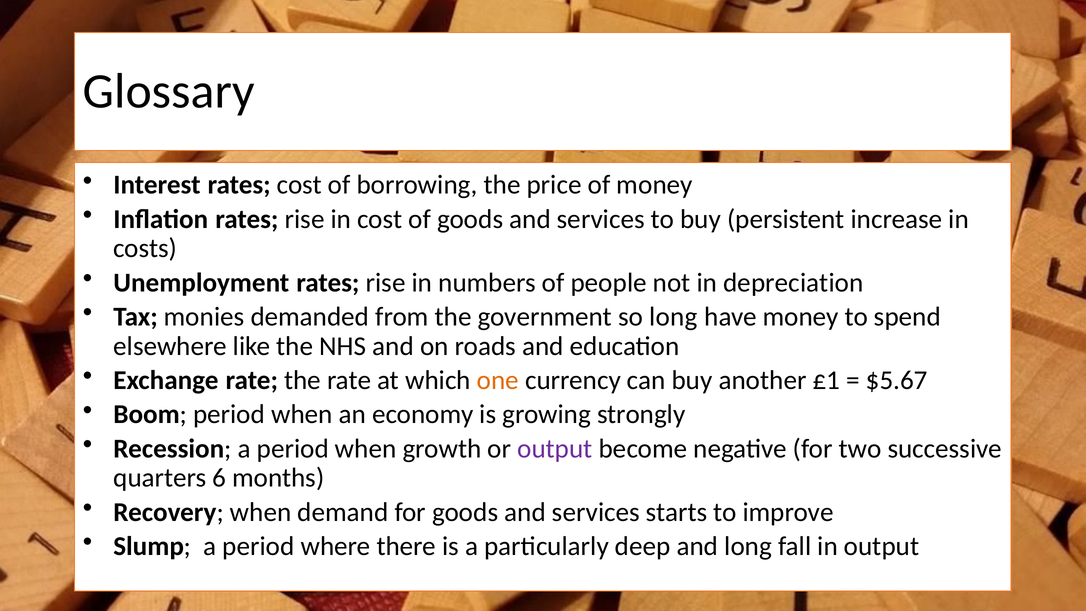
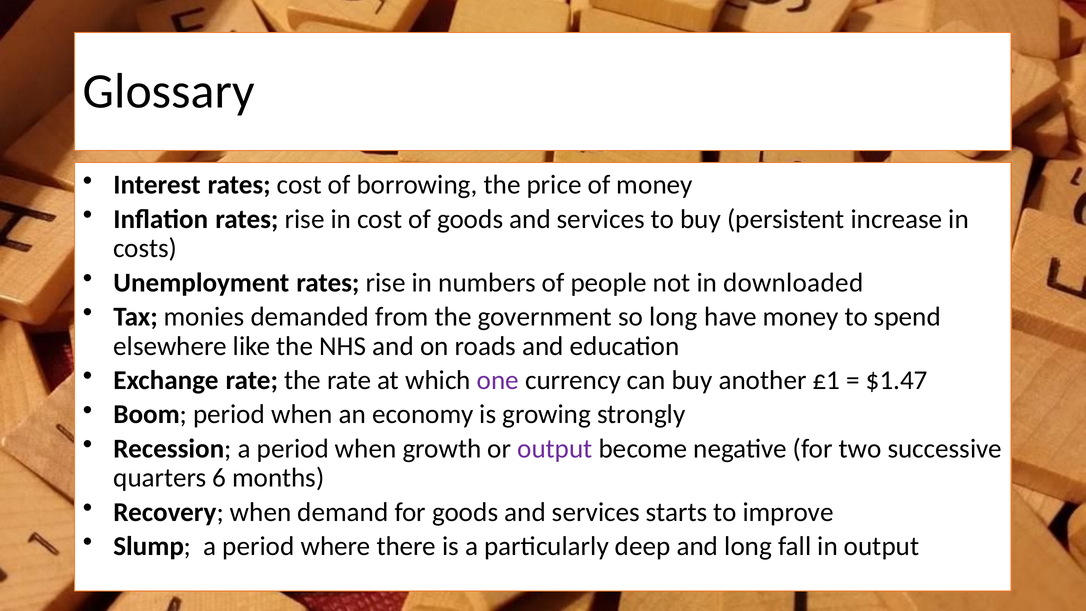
depreciation: depreciation -> downloaded
one colour: orange -> purple
$5.67: $5.67 -> $1.47
